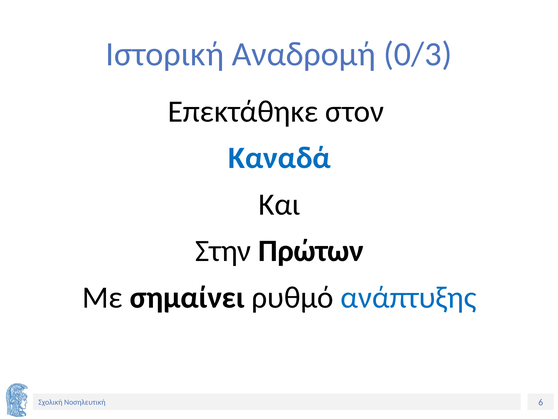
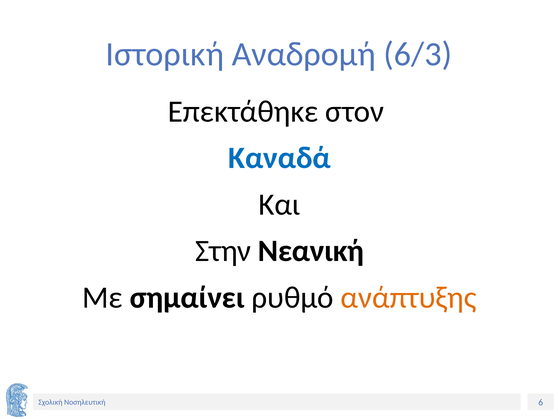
0/3: 0/3 -> 6/3
Πρώτων: Πρώτων -> Νεανική
ανάπτυξης colour: blue -> orange
